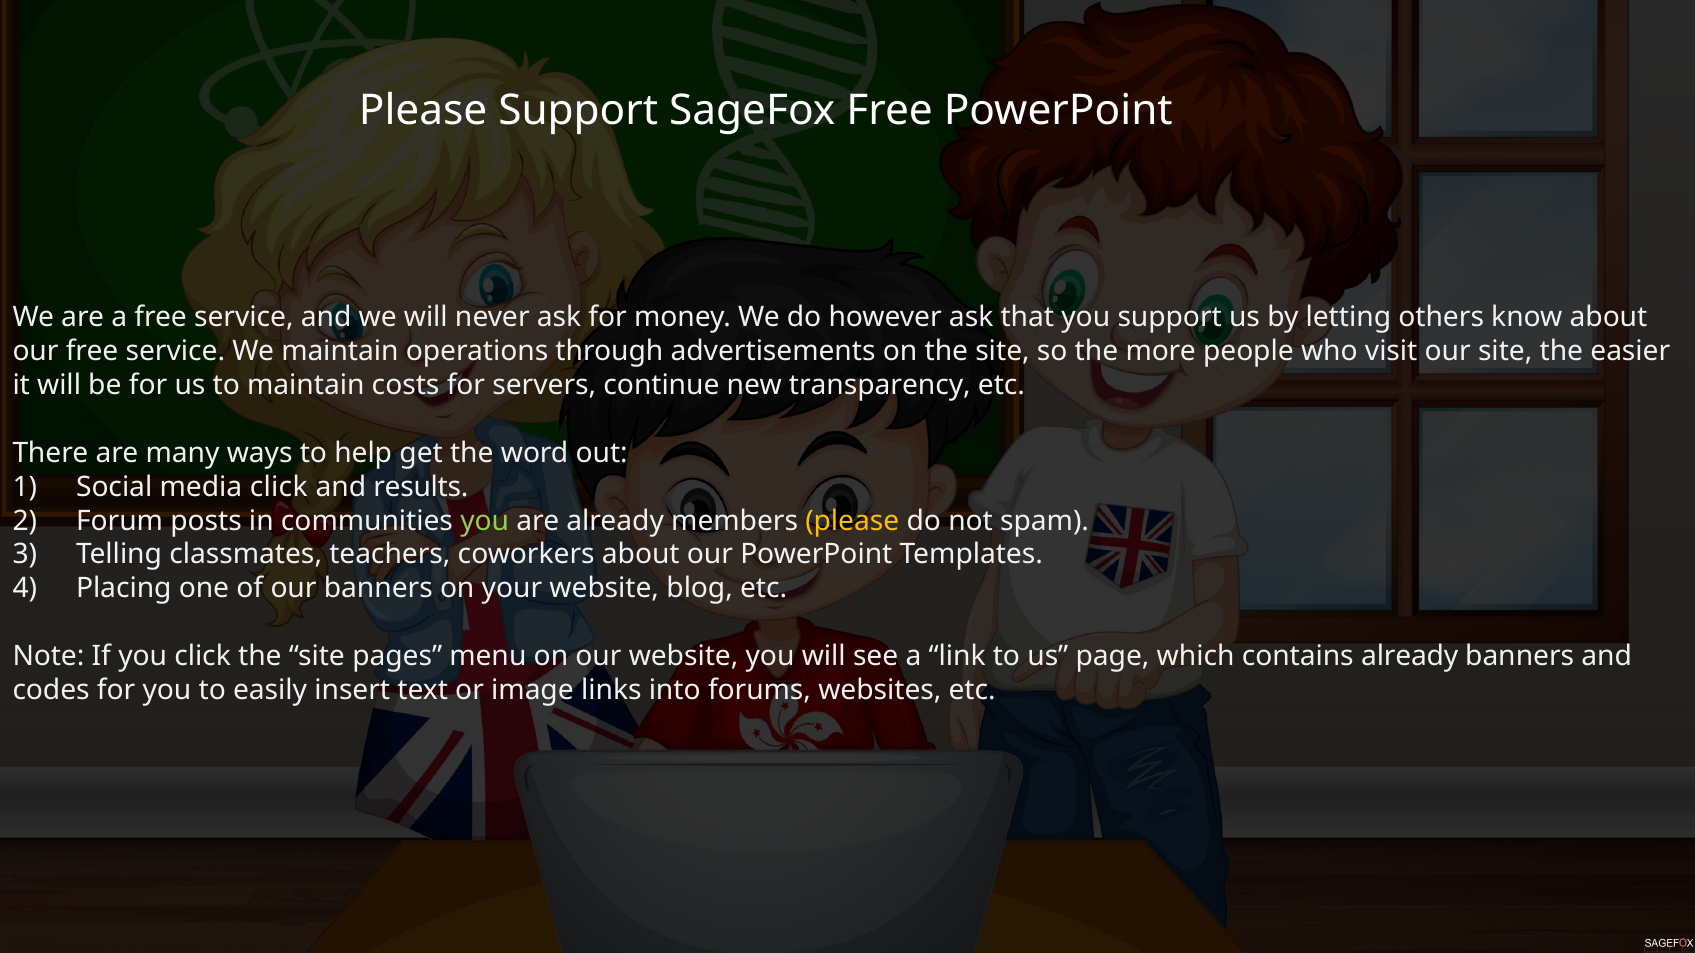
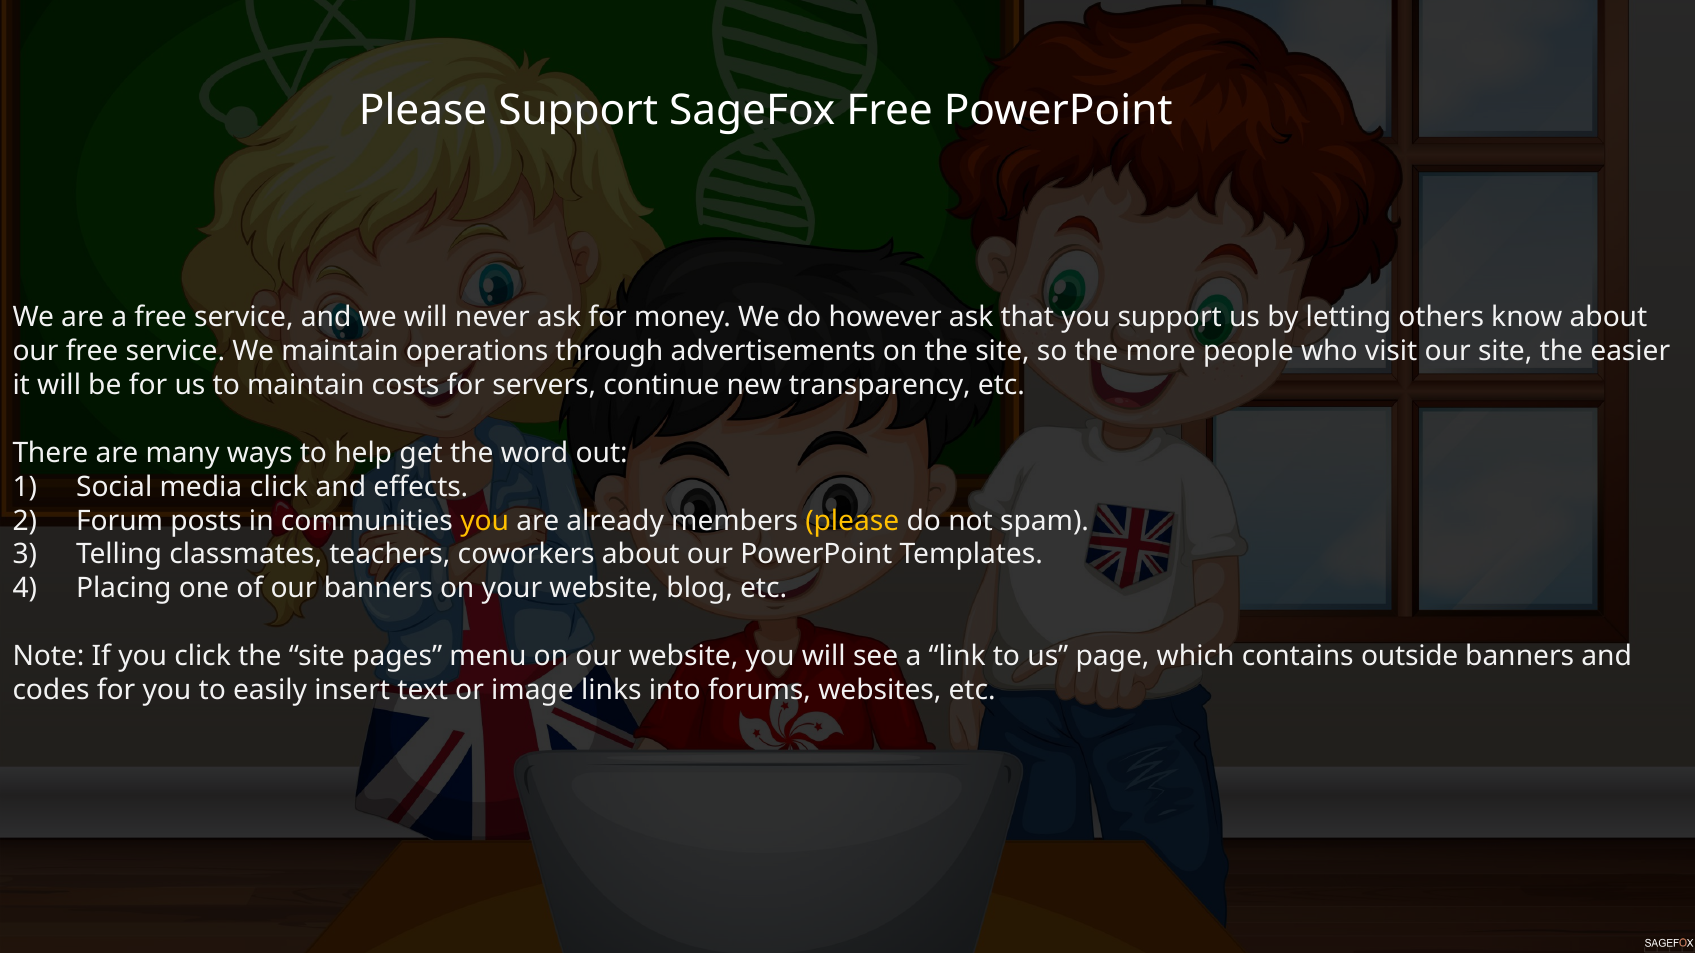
results: results -> effects
you at (485, 521) colour: light green -> yellow
contains already: already -> outside
